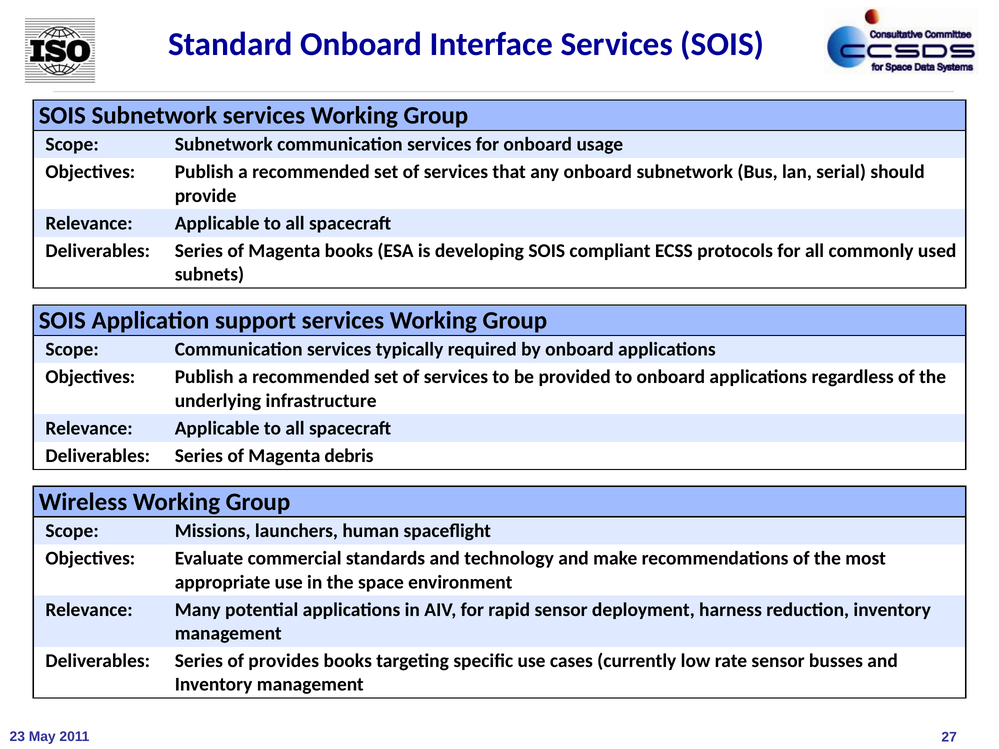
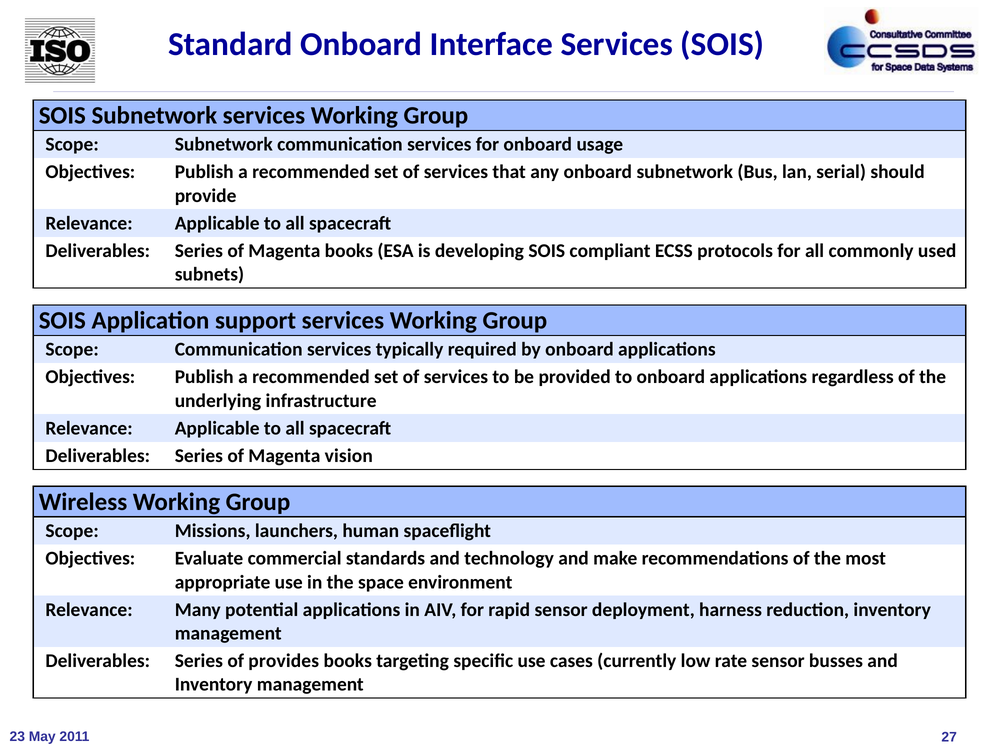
debris: debris -> vision
